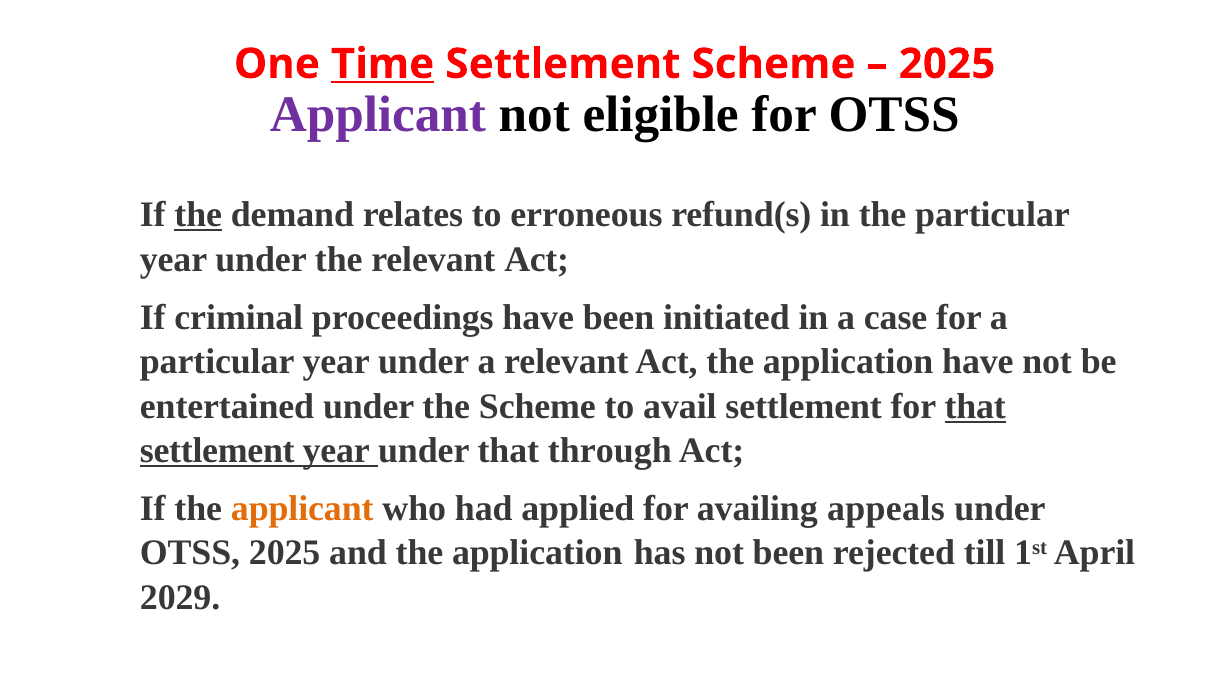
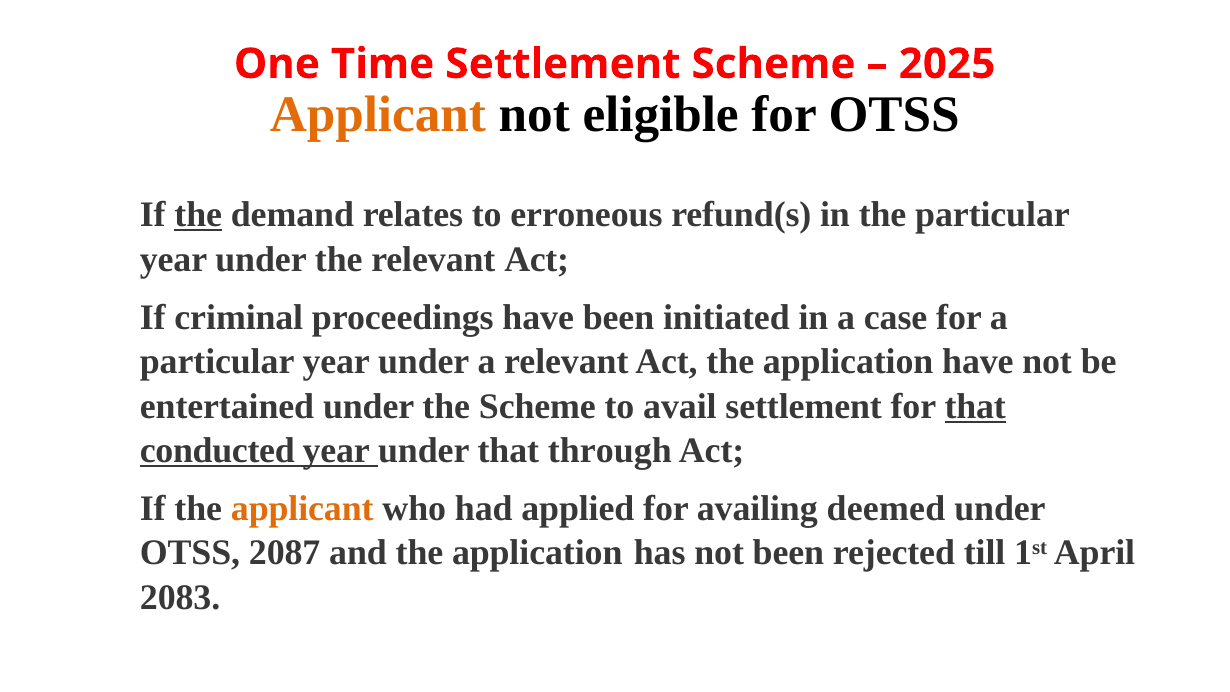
Time underline: present -> none
Applicant at (378, 114) colour: purple -> orange
settlement at (217, 450): settlement -> conducted
appeals: appeals -> deemed
OTSS 2025: 2025 -> 2087
2029: 2029 -> 2083
